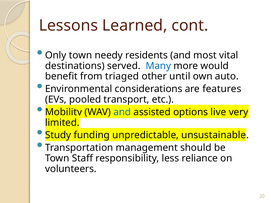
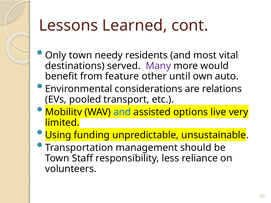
Many colour: blue -> purple
triaged: triaged -> feature
features: features -> relations
Study: Study -> Using
